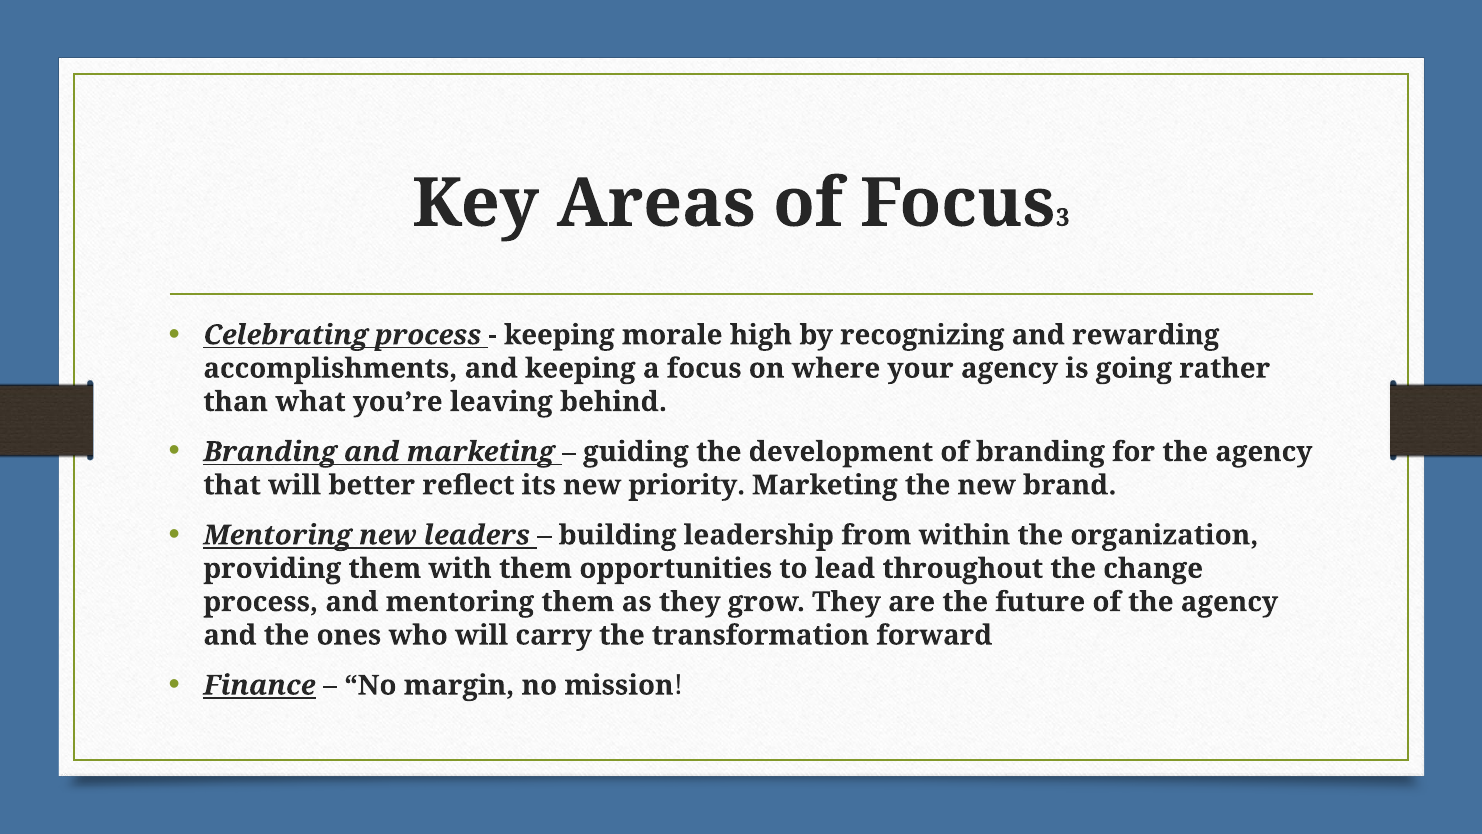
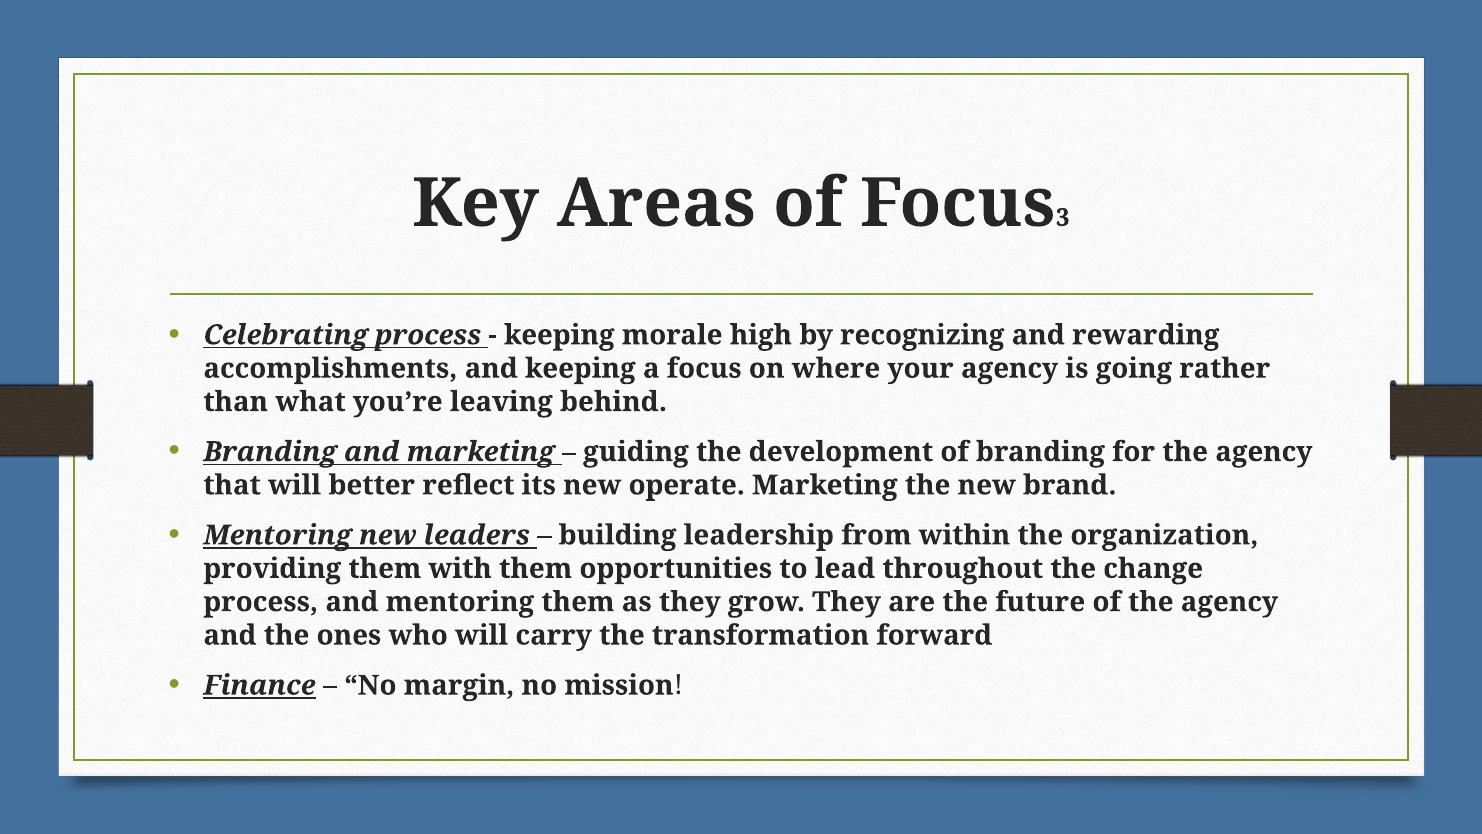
priority: priority -> operate
